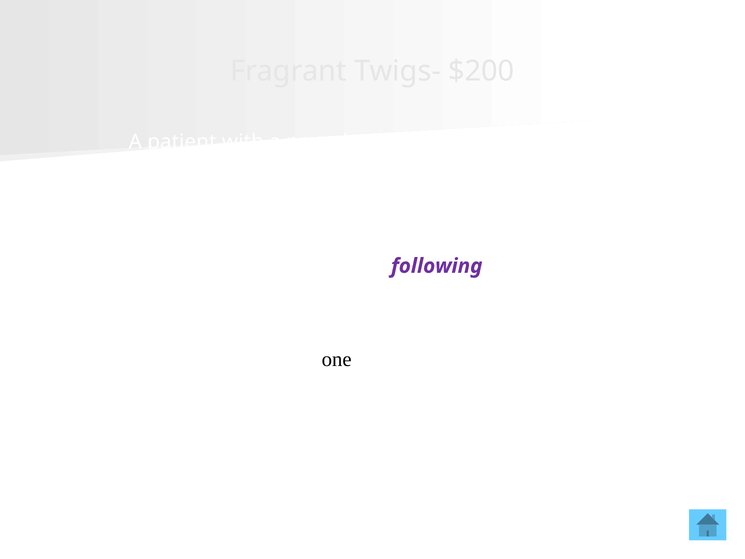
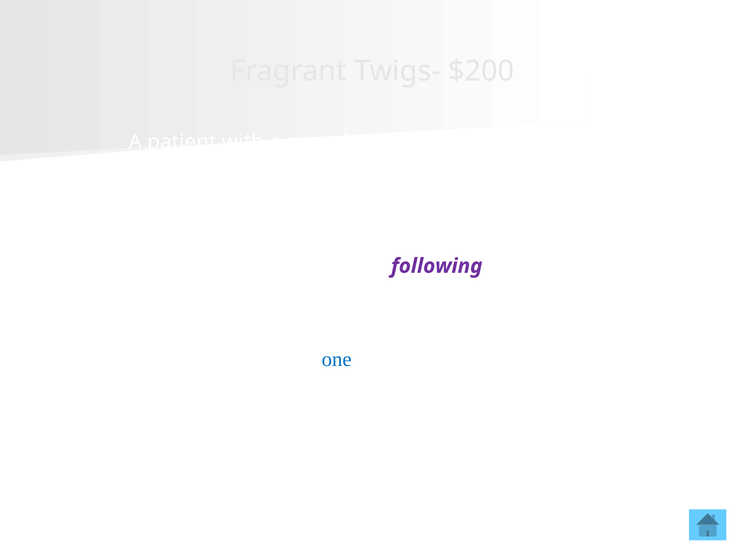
one at (337, 359) colour: black -> blue
